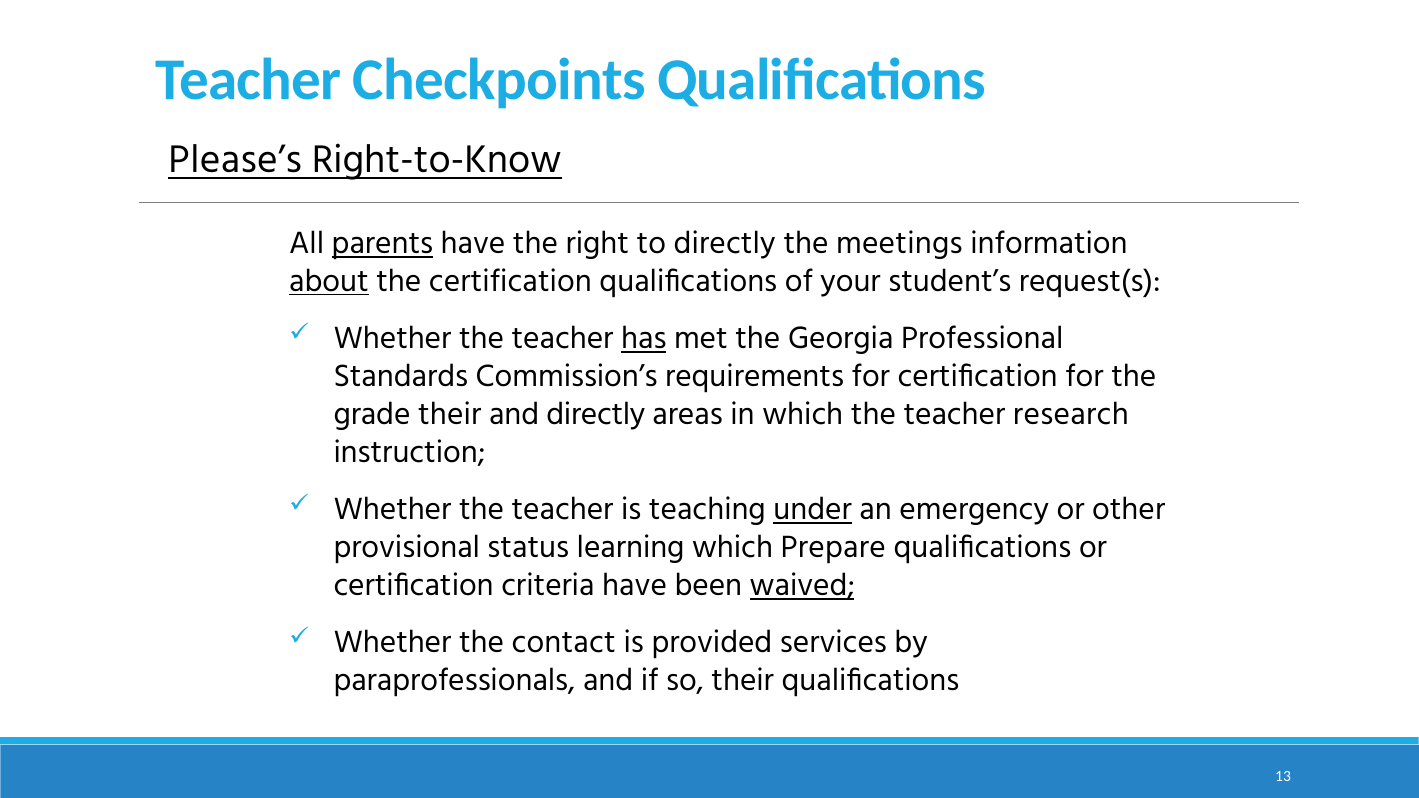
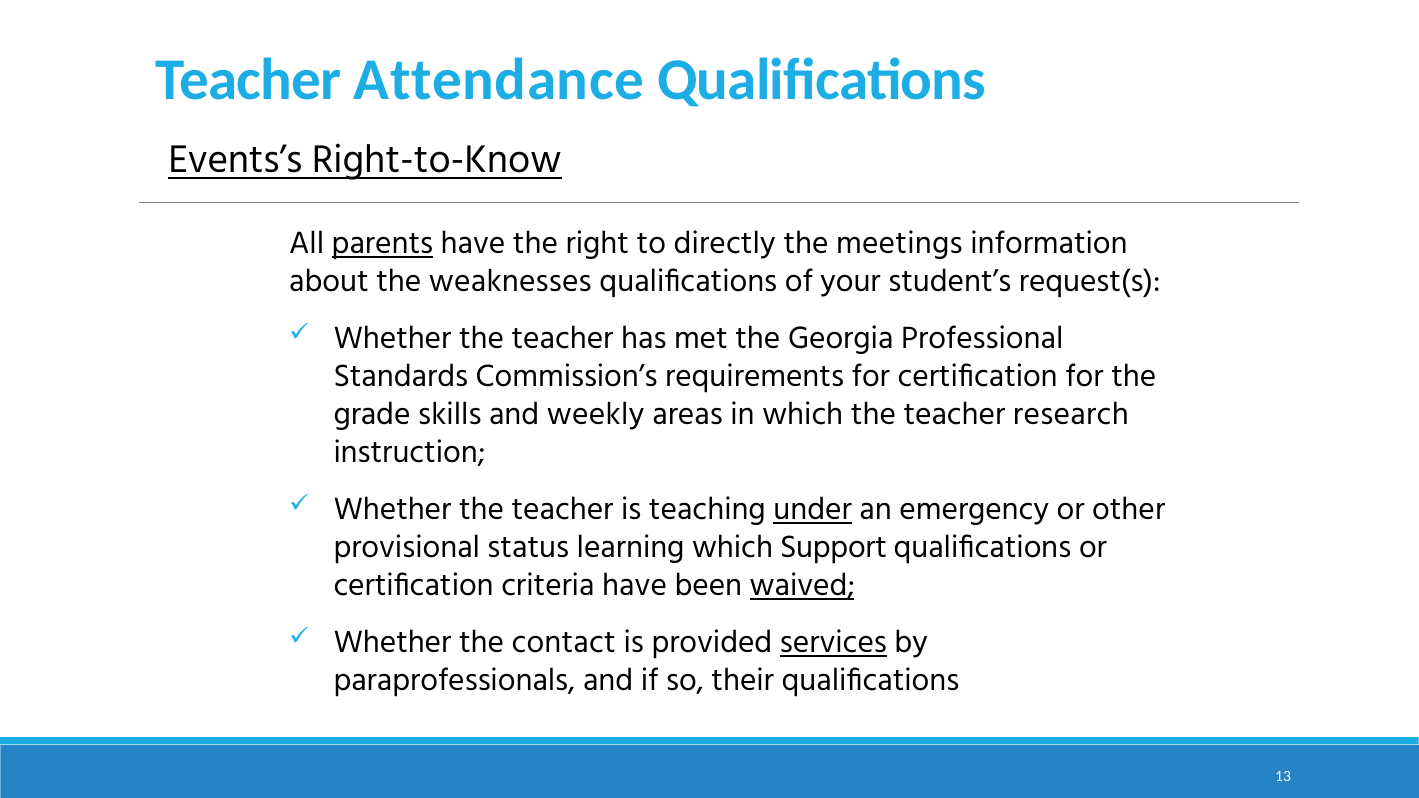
Checkpoints: Checkpoints -> Attendance
Please’s: Please’s -> Events’s
about underline: present -> none
the certification: certification -> weaknesses
has underline: present -> none
grade their: their -> skills
and directly: directly -> weekly
Prepare: Prepare -> Support
services underline: none -> present
